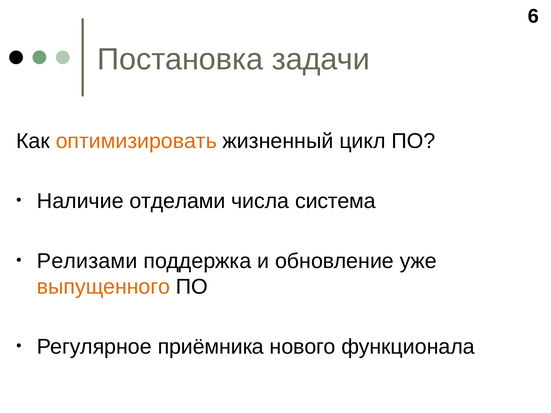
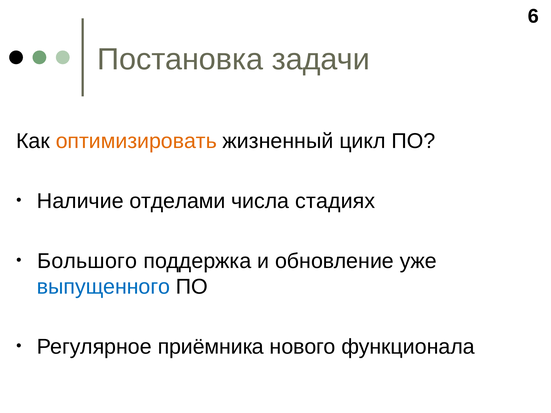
система: система -> стадиях
Релизами: Релизами -> Большого
выпущенного colour: orange -> blue
